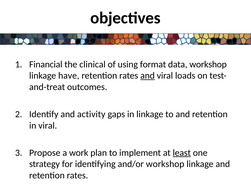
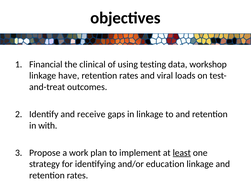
format: format -> testing
and at (148, 75) underline: present -> none
activity: activity -> receive
in viral: viral -> with
and/or workshop: workshop -> education
